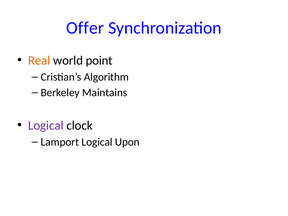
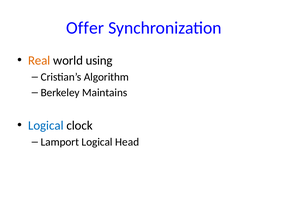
point: point -> using
Logical at (46, 125) colour: purple -> blue
Upon: Upon -> Head
